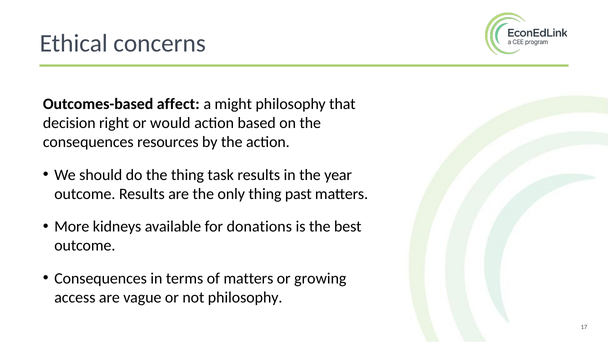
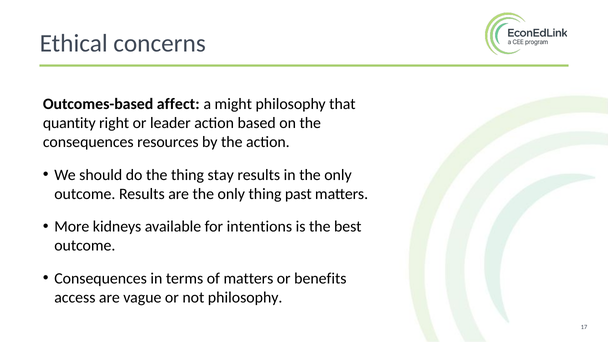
decision: decision -> quantity
would: would -> leader
task: task -> stay
in the year: year -> only
donations: donations -> intentions
growing: growing -> benefits
